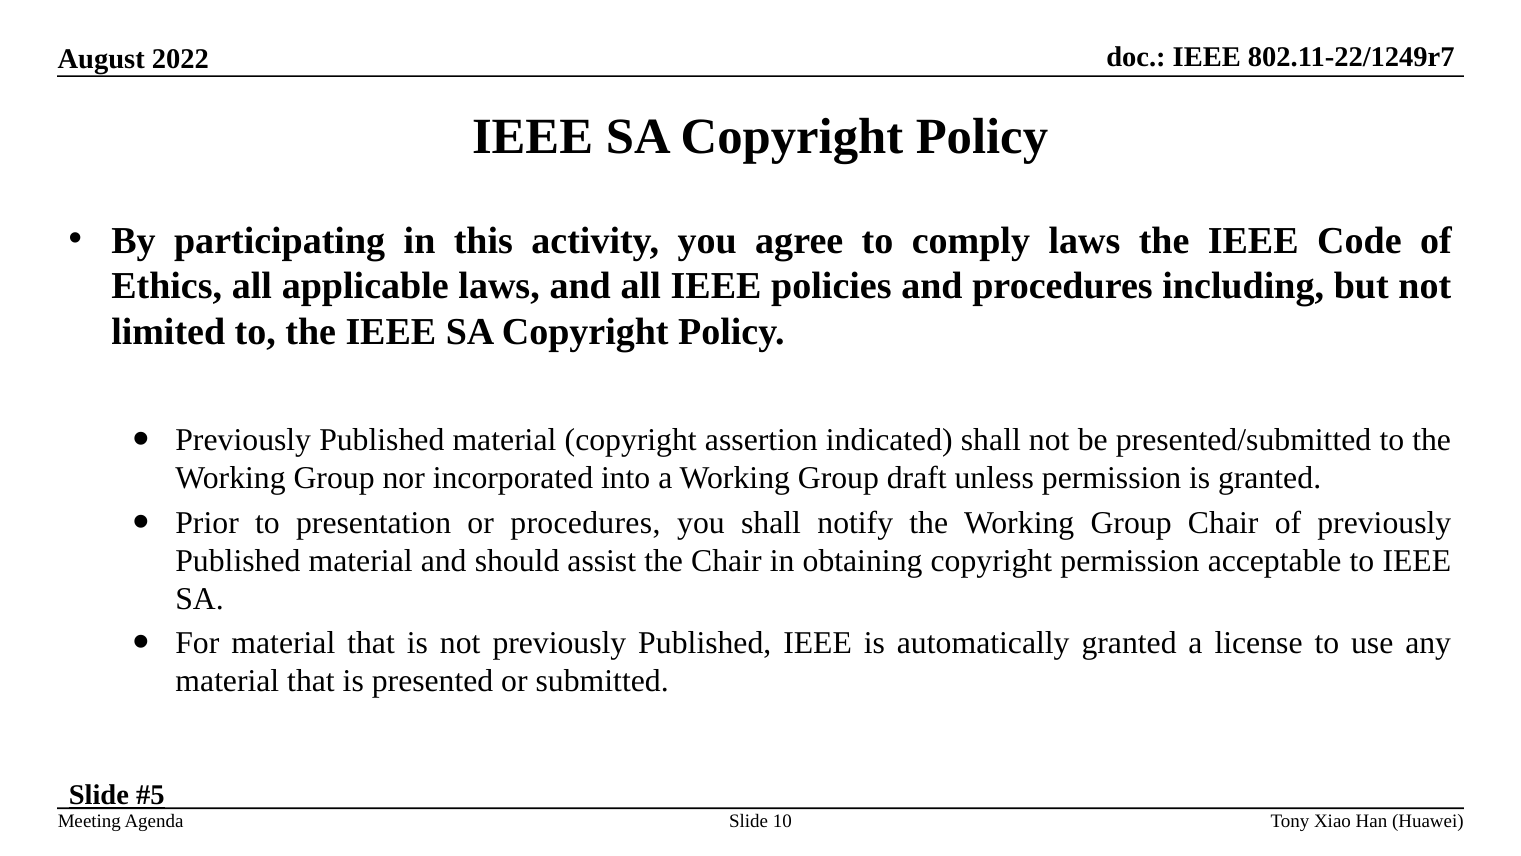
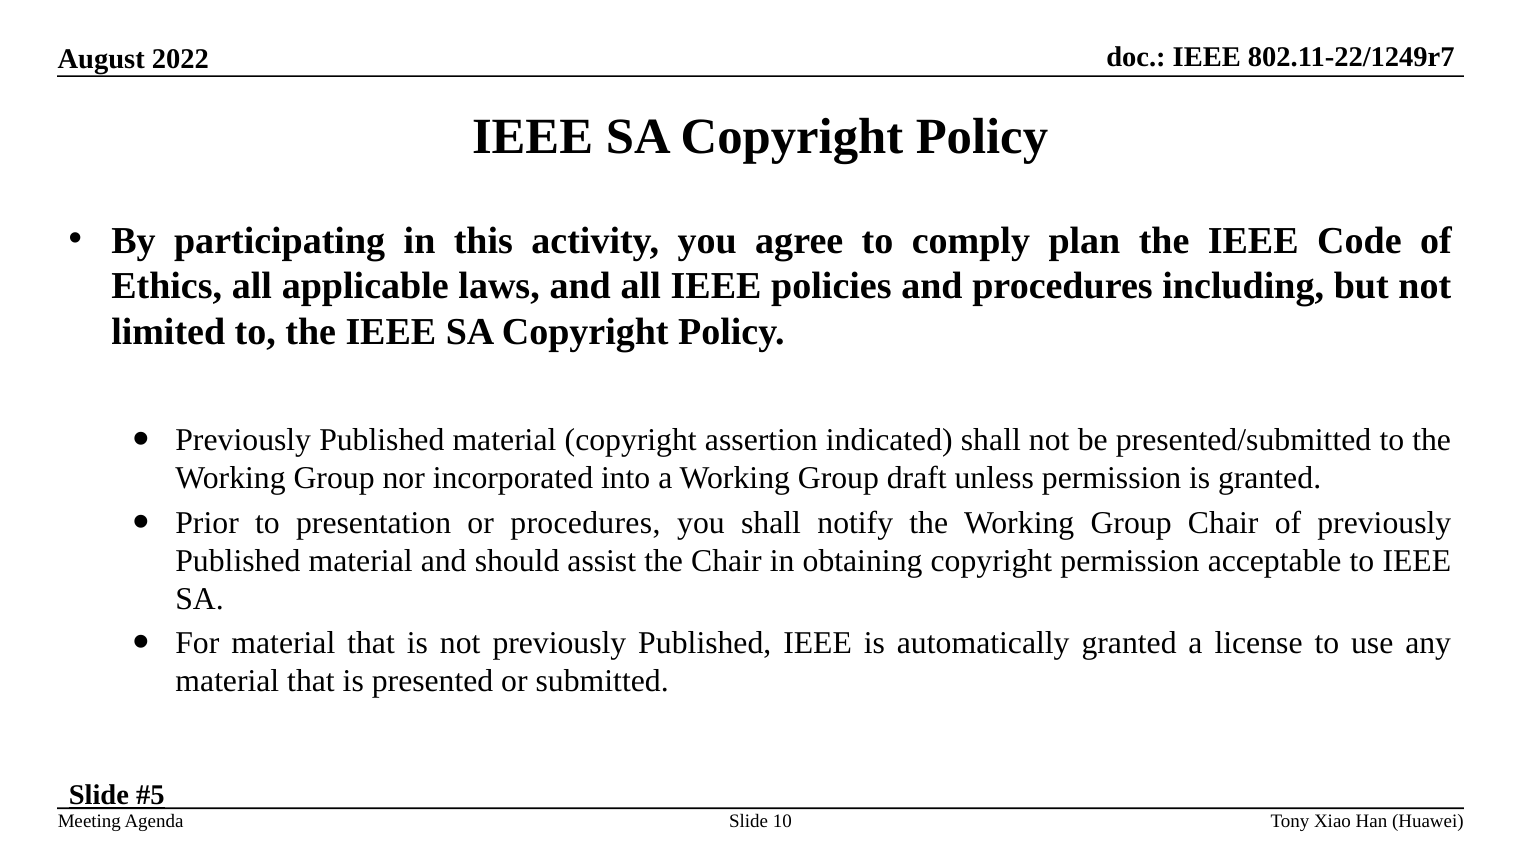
comply laws: laws -> plan
